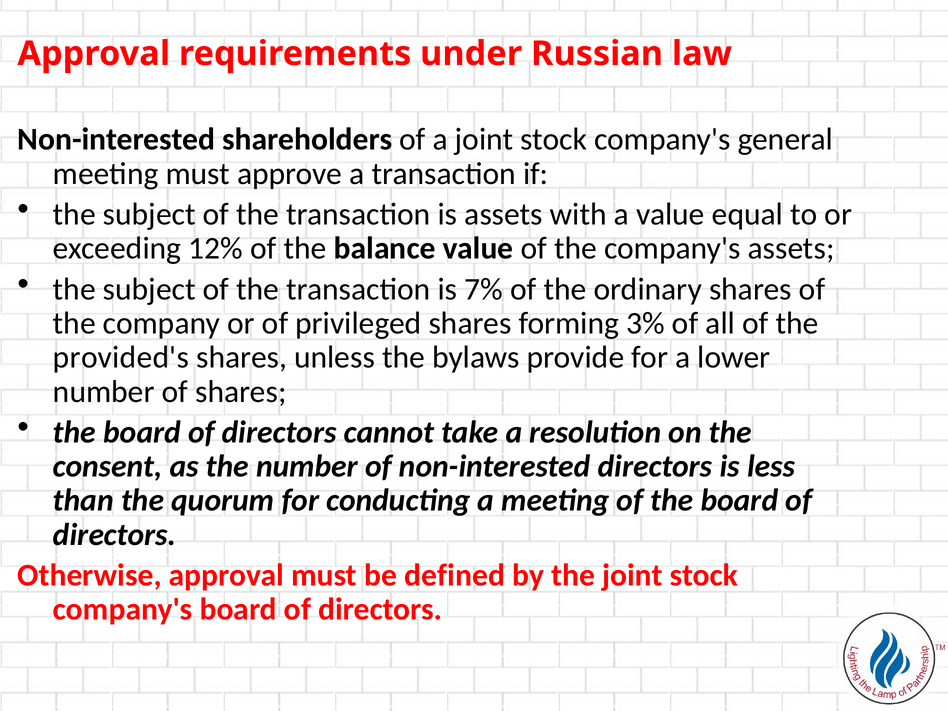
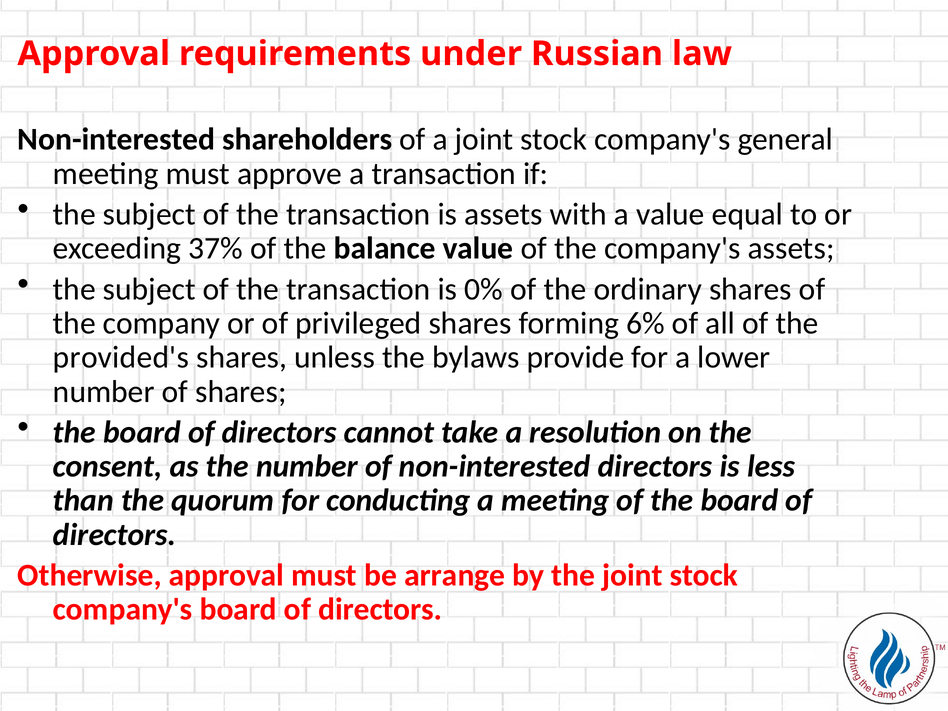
12%: 12% -> 37%
7%: 7% -> 0%
3%: 3% -> 6%
defined: defined -> arrange
